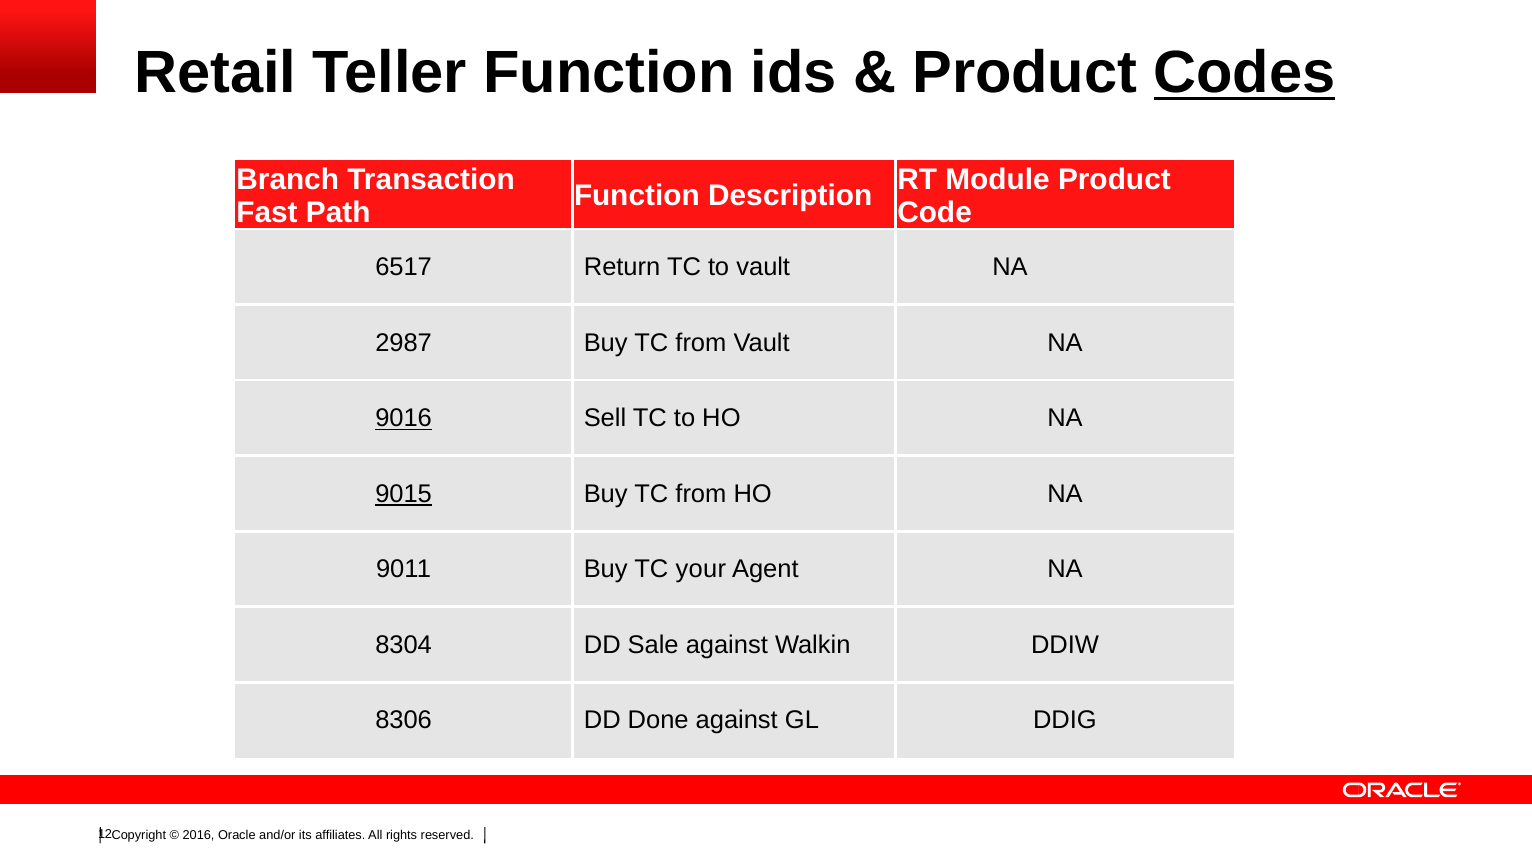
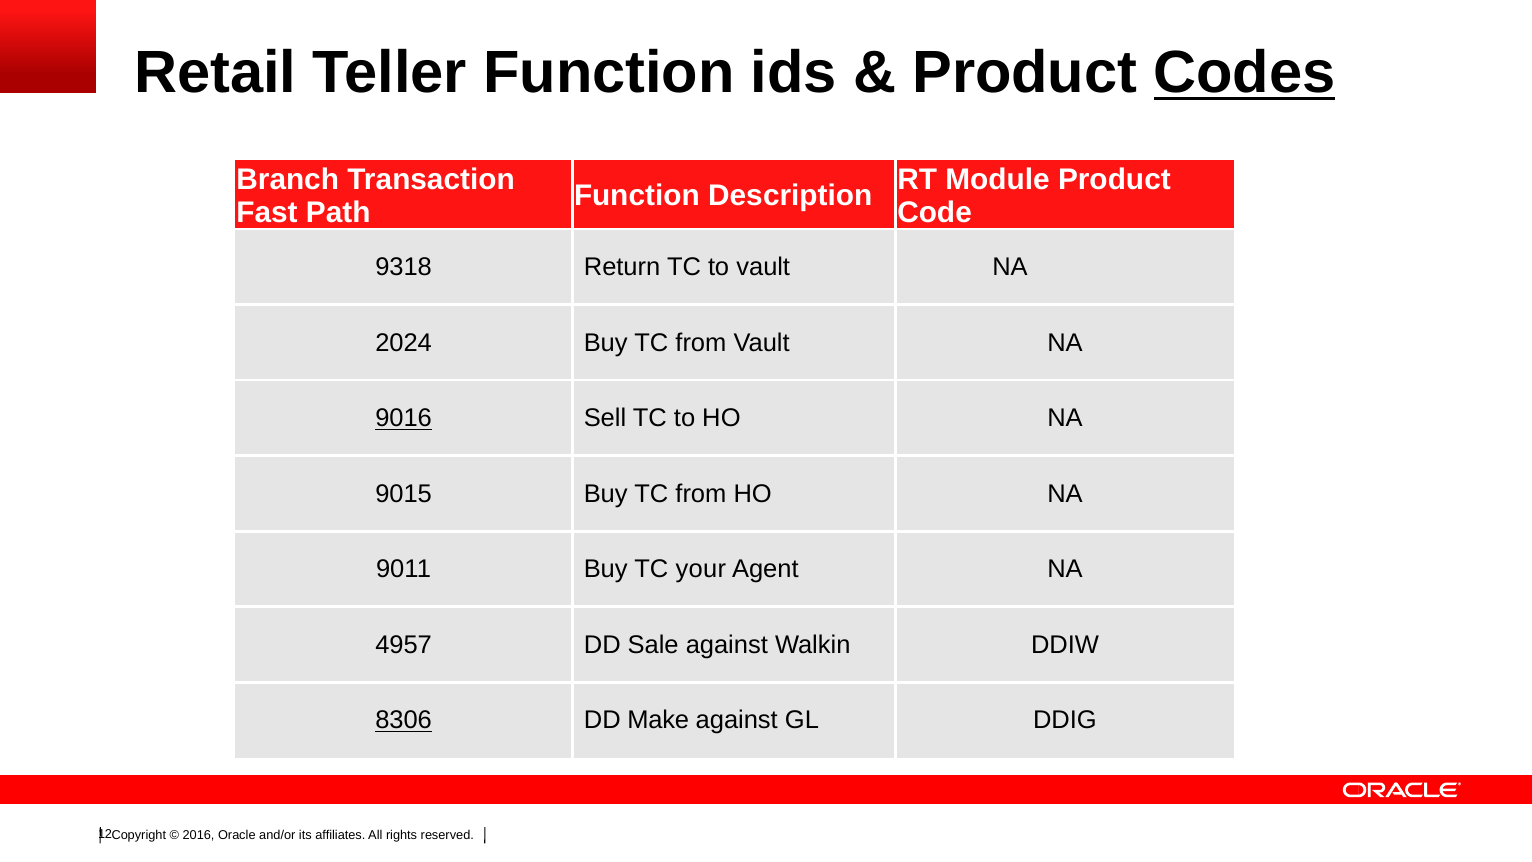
6517: 6517 -> 9318
2987: 2987 -> 2024
9015 underline: present -> none
8304: 8304 -> 4957
8306 underline: none -> present
Done: Done -> Make
